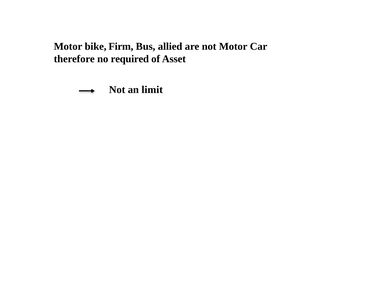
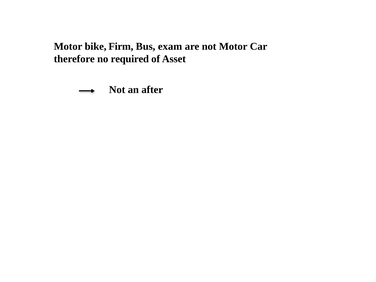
allied: allied -> exam
limit: limit -> after
